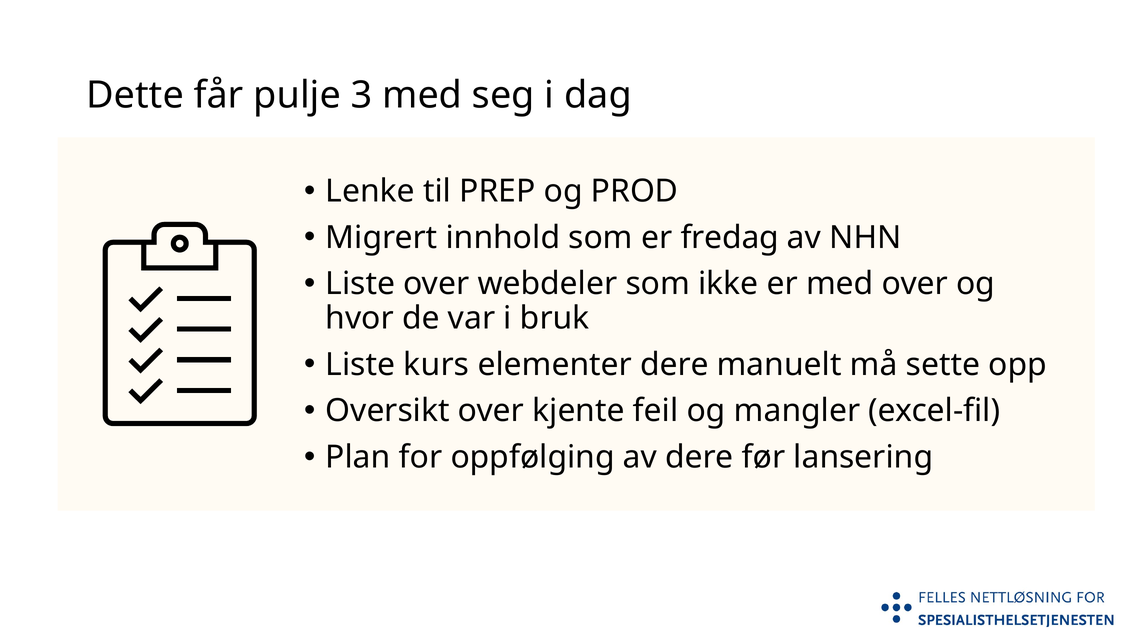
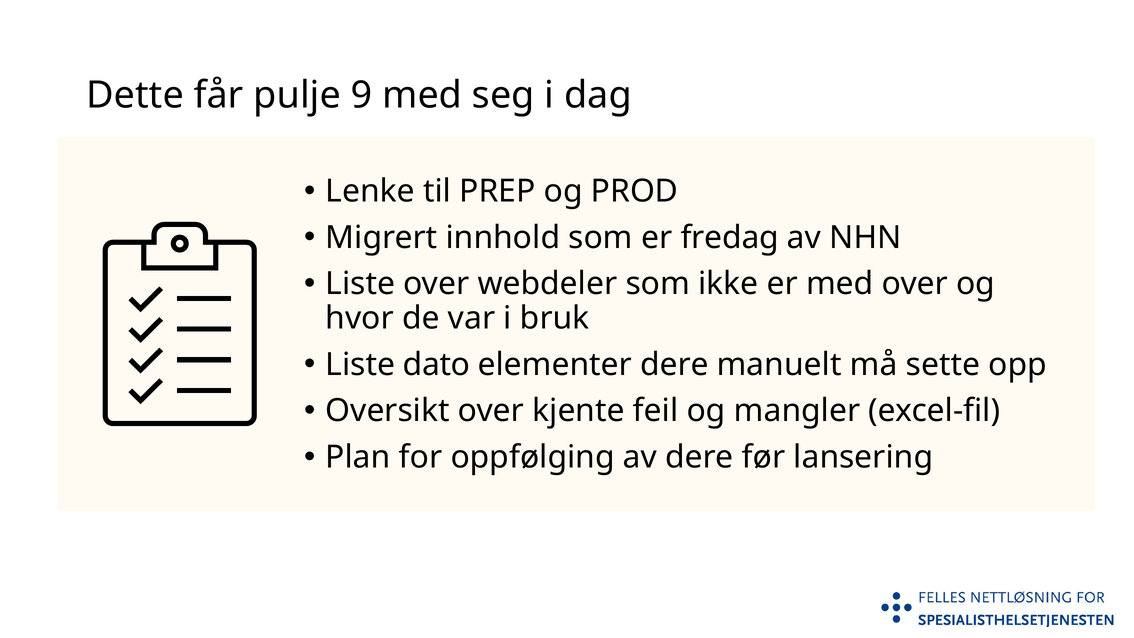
3: 3 -> 9
kurs: kurs -> dato
